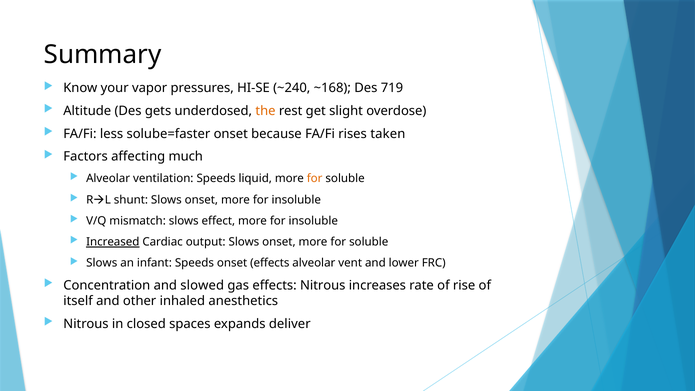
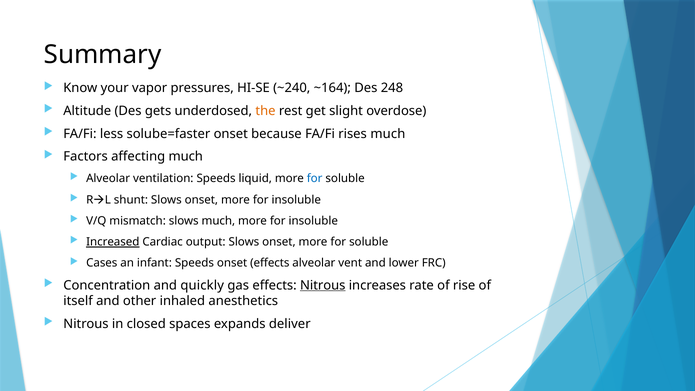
~168: ~168 -> ~164
719: 719 -> 248
rises taken: taken -> much
for at (315, 179) colour: orange -> blue
slows effect: effect -> much
Slows at (102, 263): Slows -> Cases
slowed: slowed -> quickly
Nitrous at (323, 285) underline: none -> present
